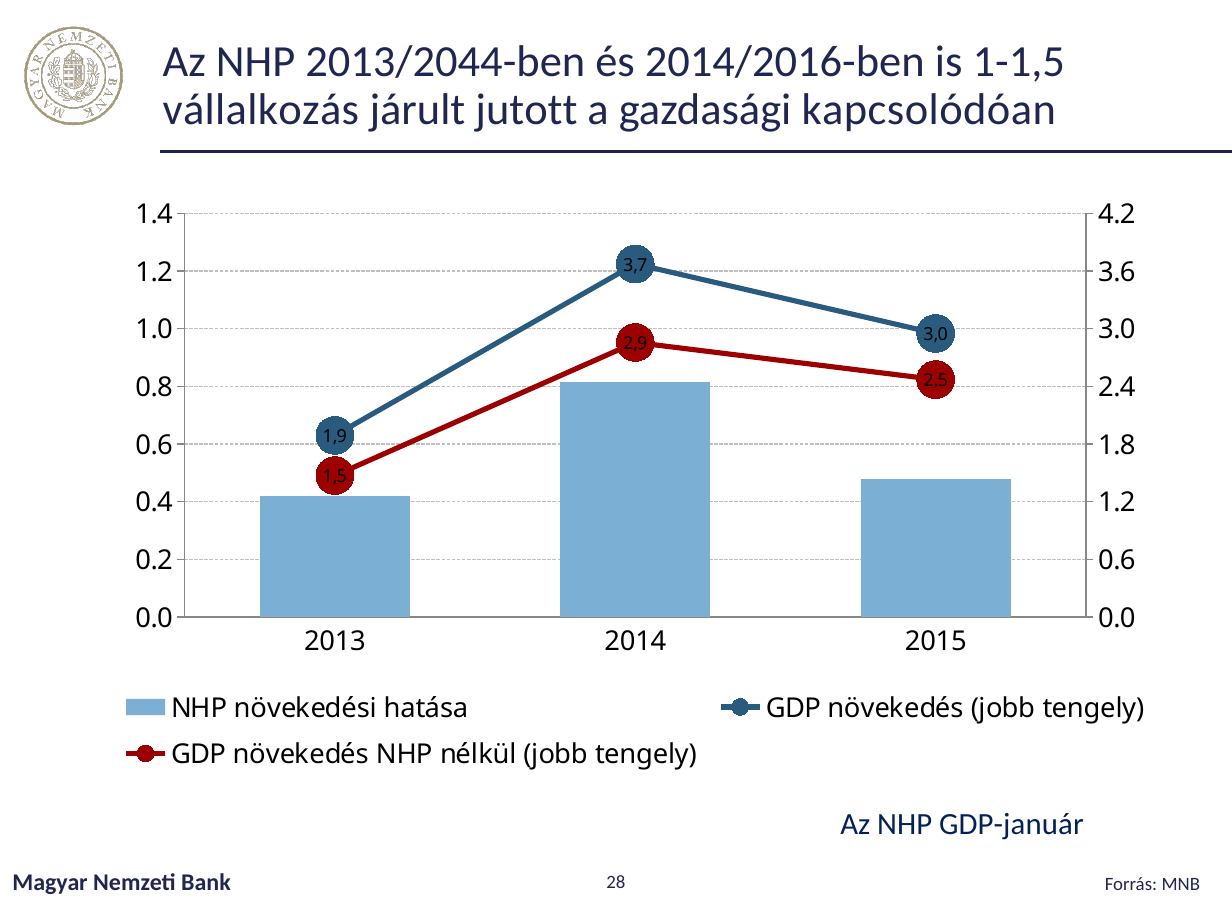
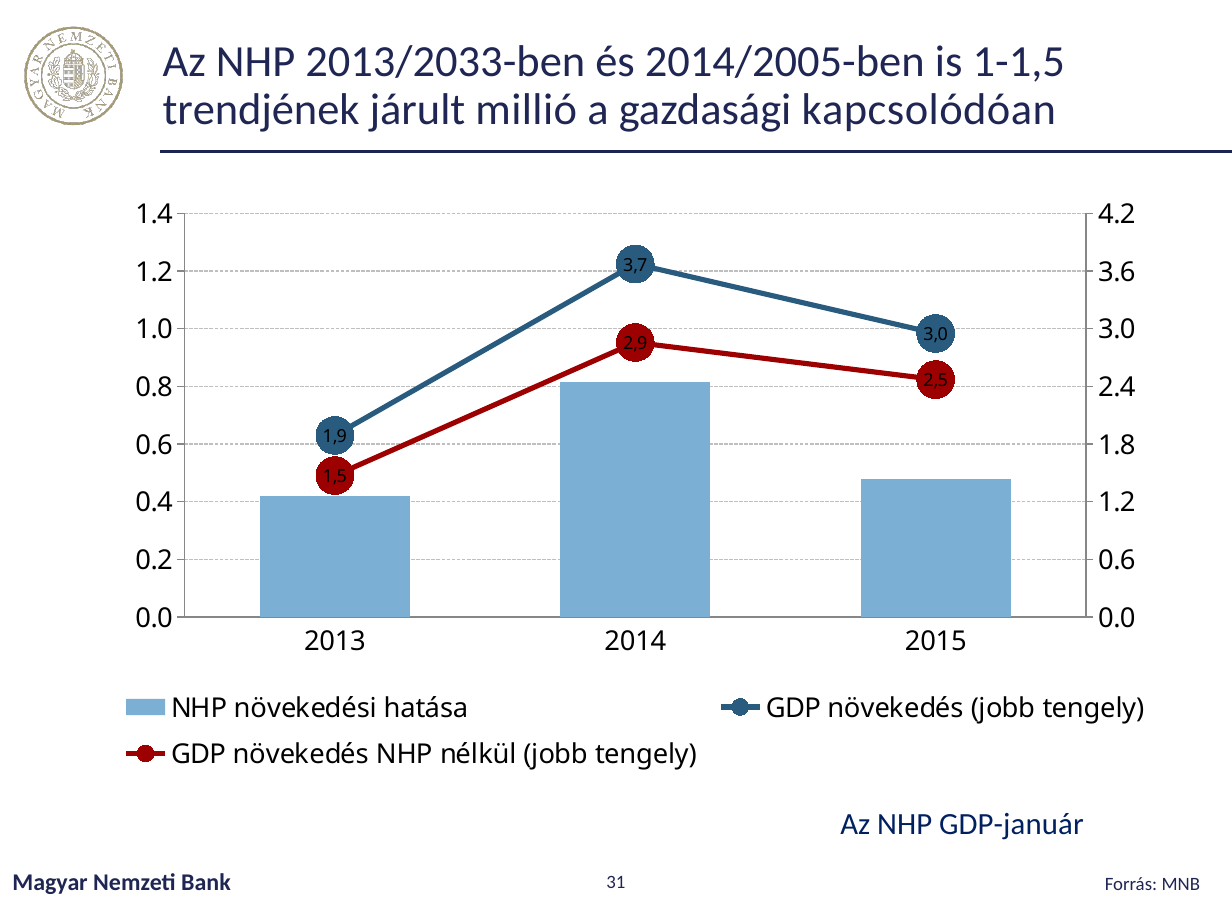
2013/2044-ben: 2013/2044-ben -> 2013/2033-ben
2014/2016-ben: 2014/2016-ben -> 2014/2005-ben
vállalkozás: vállalkozás -> trendjének
jutott: jutott -> millió
28: 28 -> 31
